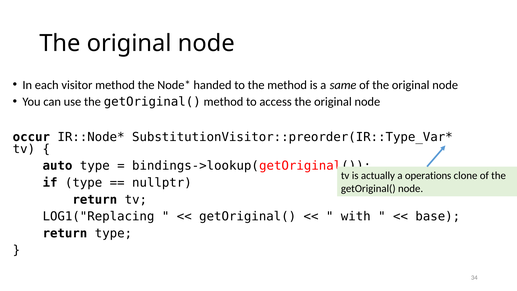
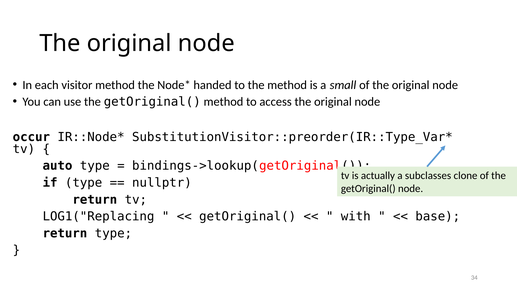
same: same -> small
operations: operations -> subclasses
